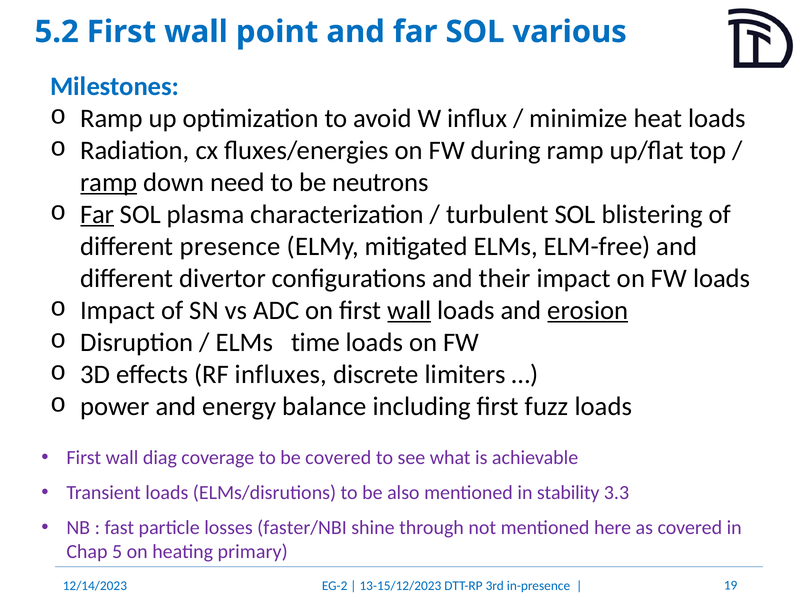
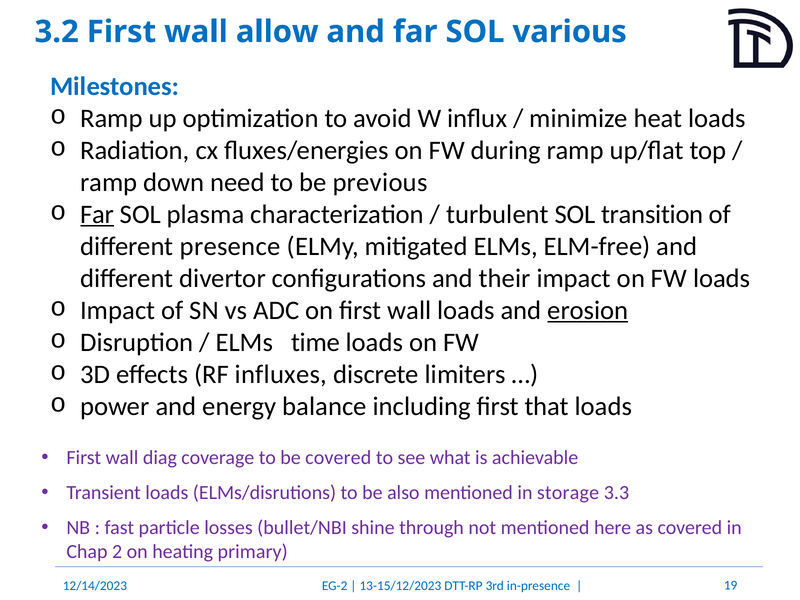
5.2: 5.2 -> 3.2
point: point -> allow
ramp at (109, 182) underline: present -> none
neutrons: neutrons -> previous
blistering: blistering -> transition
wall at (409, 310) underline: present -> none
fuzz: fuzz -> that
stability: stability -> storage
faster/NBI: faster/NBI -> bullet/NBI
5: 5 -> 2
